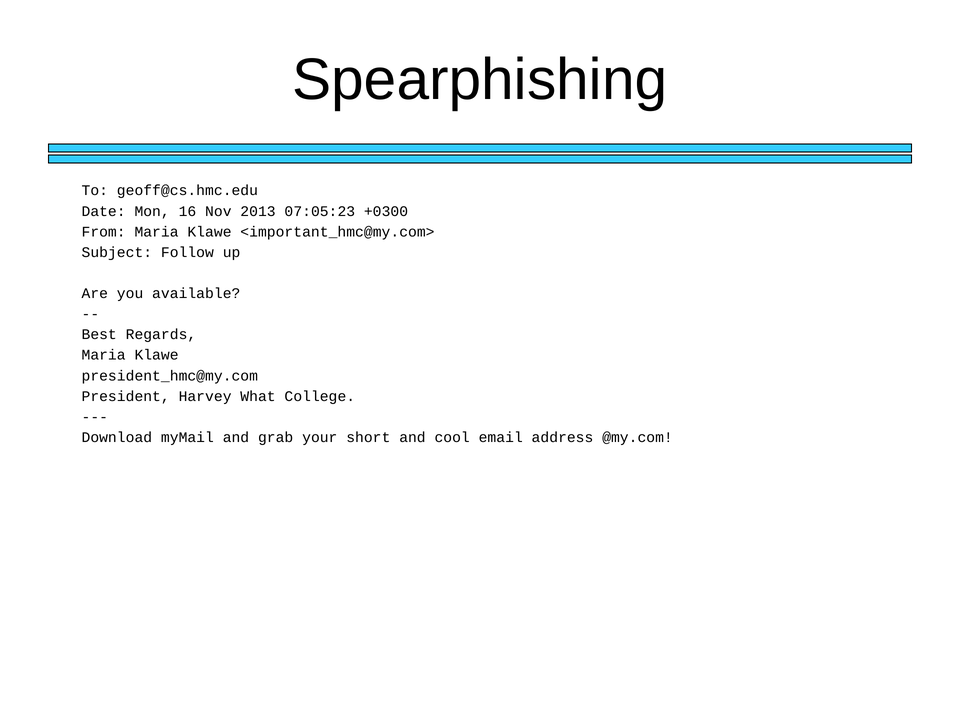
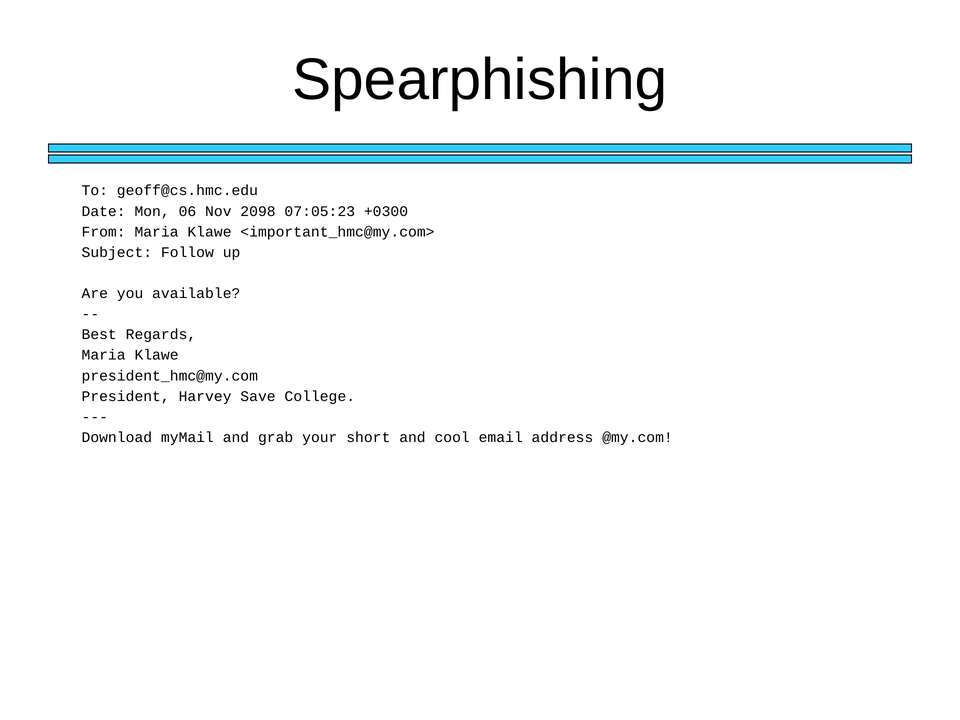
16: 16 -> 06
2013: 2013 -> 2098
What: What -> Save
